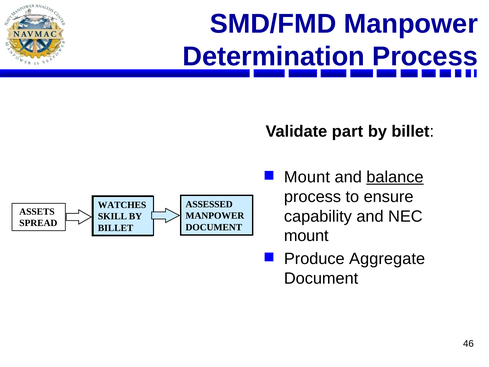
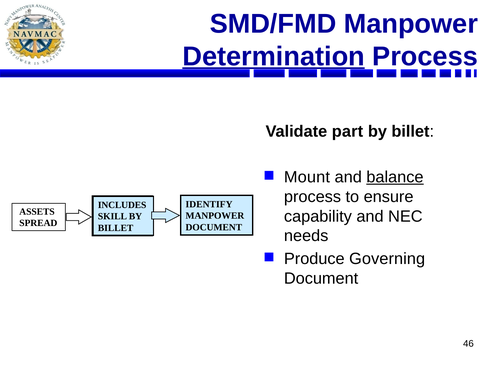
Determination underline: none -> present
ASSESSED: ASSESSED -> IDENTIFY
WATCHES: WATCHES -> INCLUDES
mount at (306, 236): mount -> needs
Aggregate: Aggregate -> Governing
